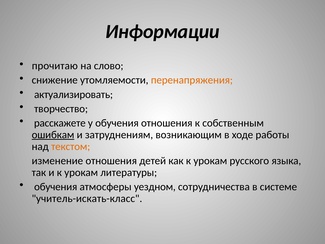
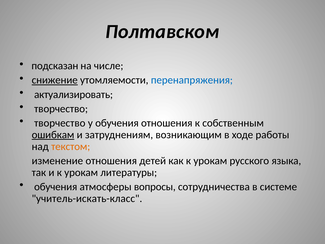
Информации: Информации -> Полтавском
прочитаю: прочитаю -> подсказан
слово: слово -> числе
снижение underline: none -> present
перенапряжения colour: orange -> blue
расскажете at (60, 123): расскажете -> творчество
уездном: уездном -> вопросы
